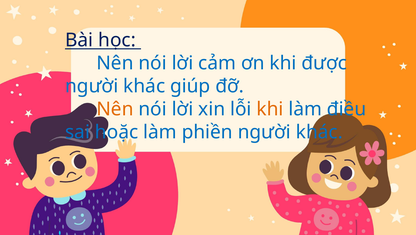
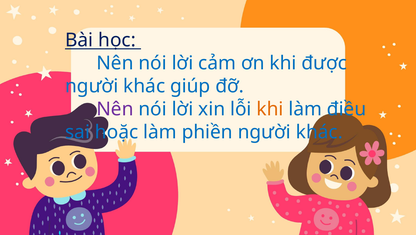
Nên at (115, 109) colour: orange -> purple
